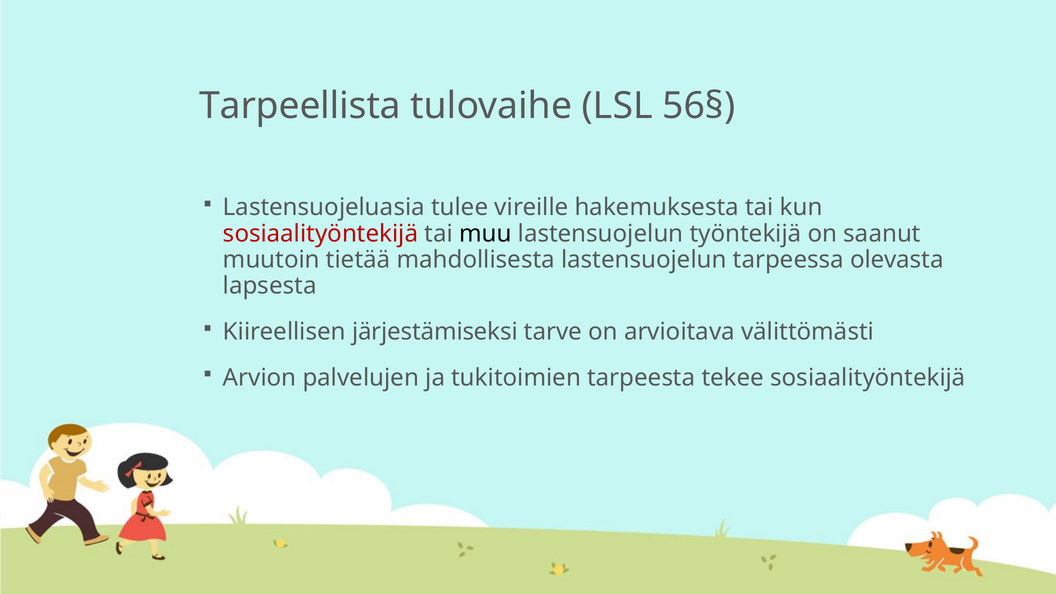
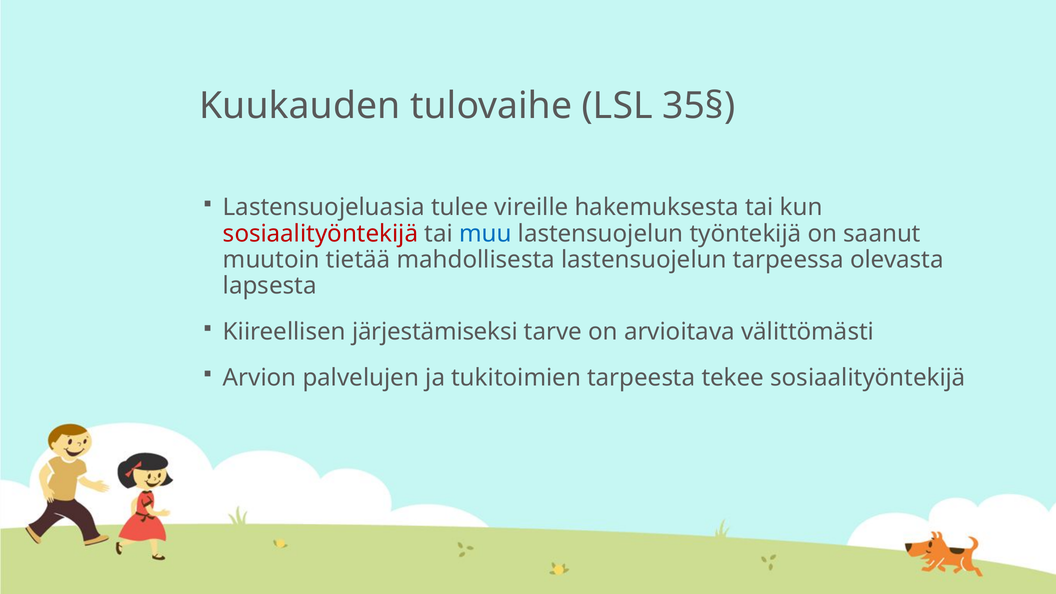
Tarpeellista: Tarpeellista -> Kuukauden
56§: 56§ -> 35§
muu colour: black -> blue
